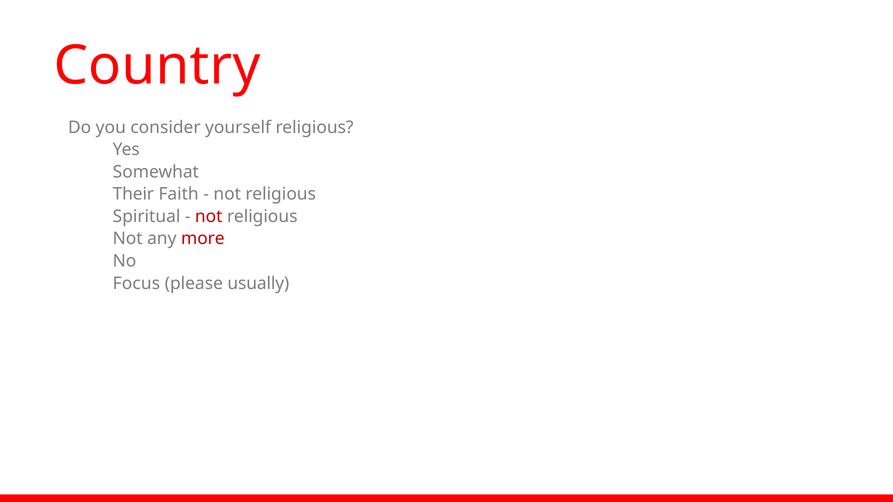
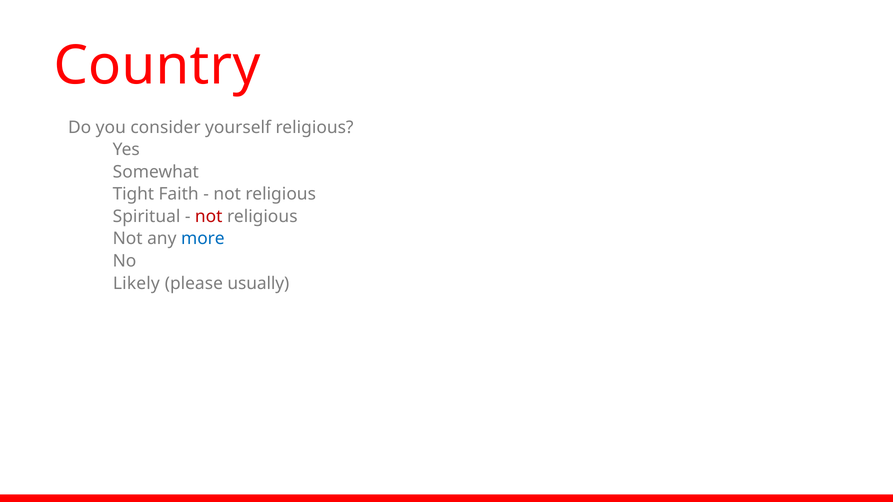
Their: Their -> Tight
more colour: red -> blue
Focus: Focus -> Likely
